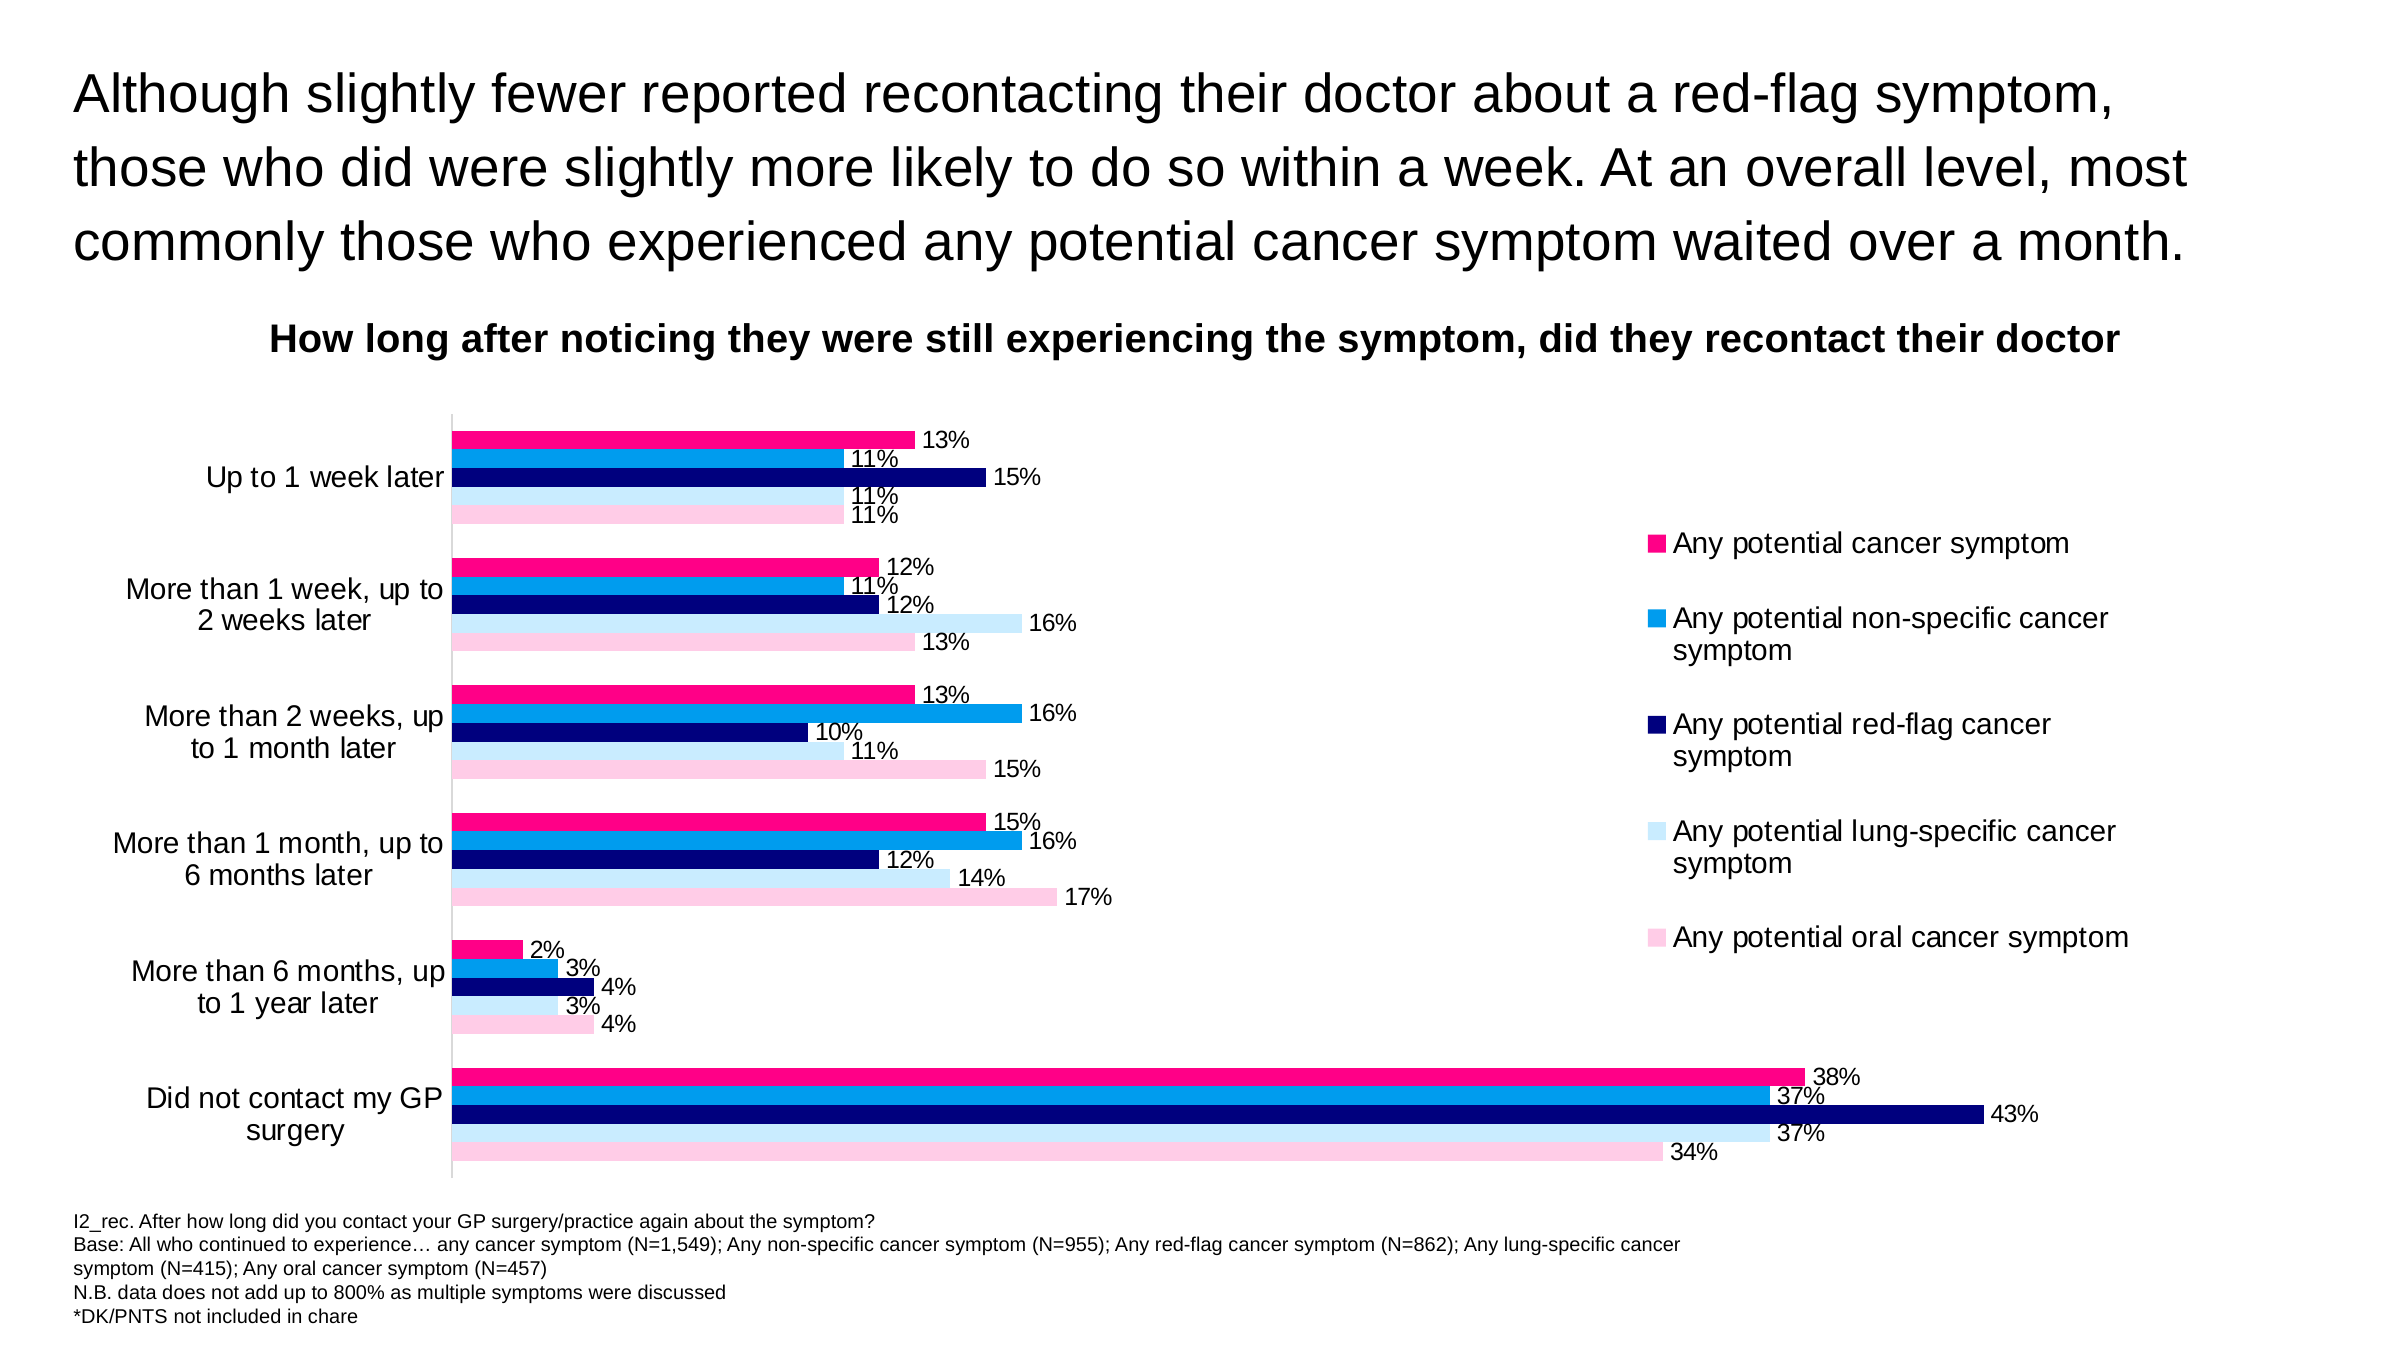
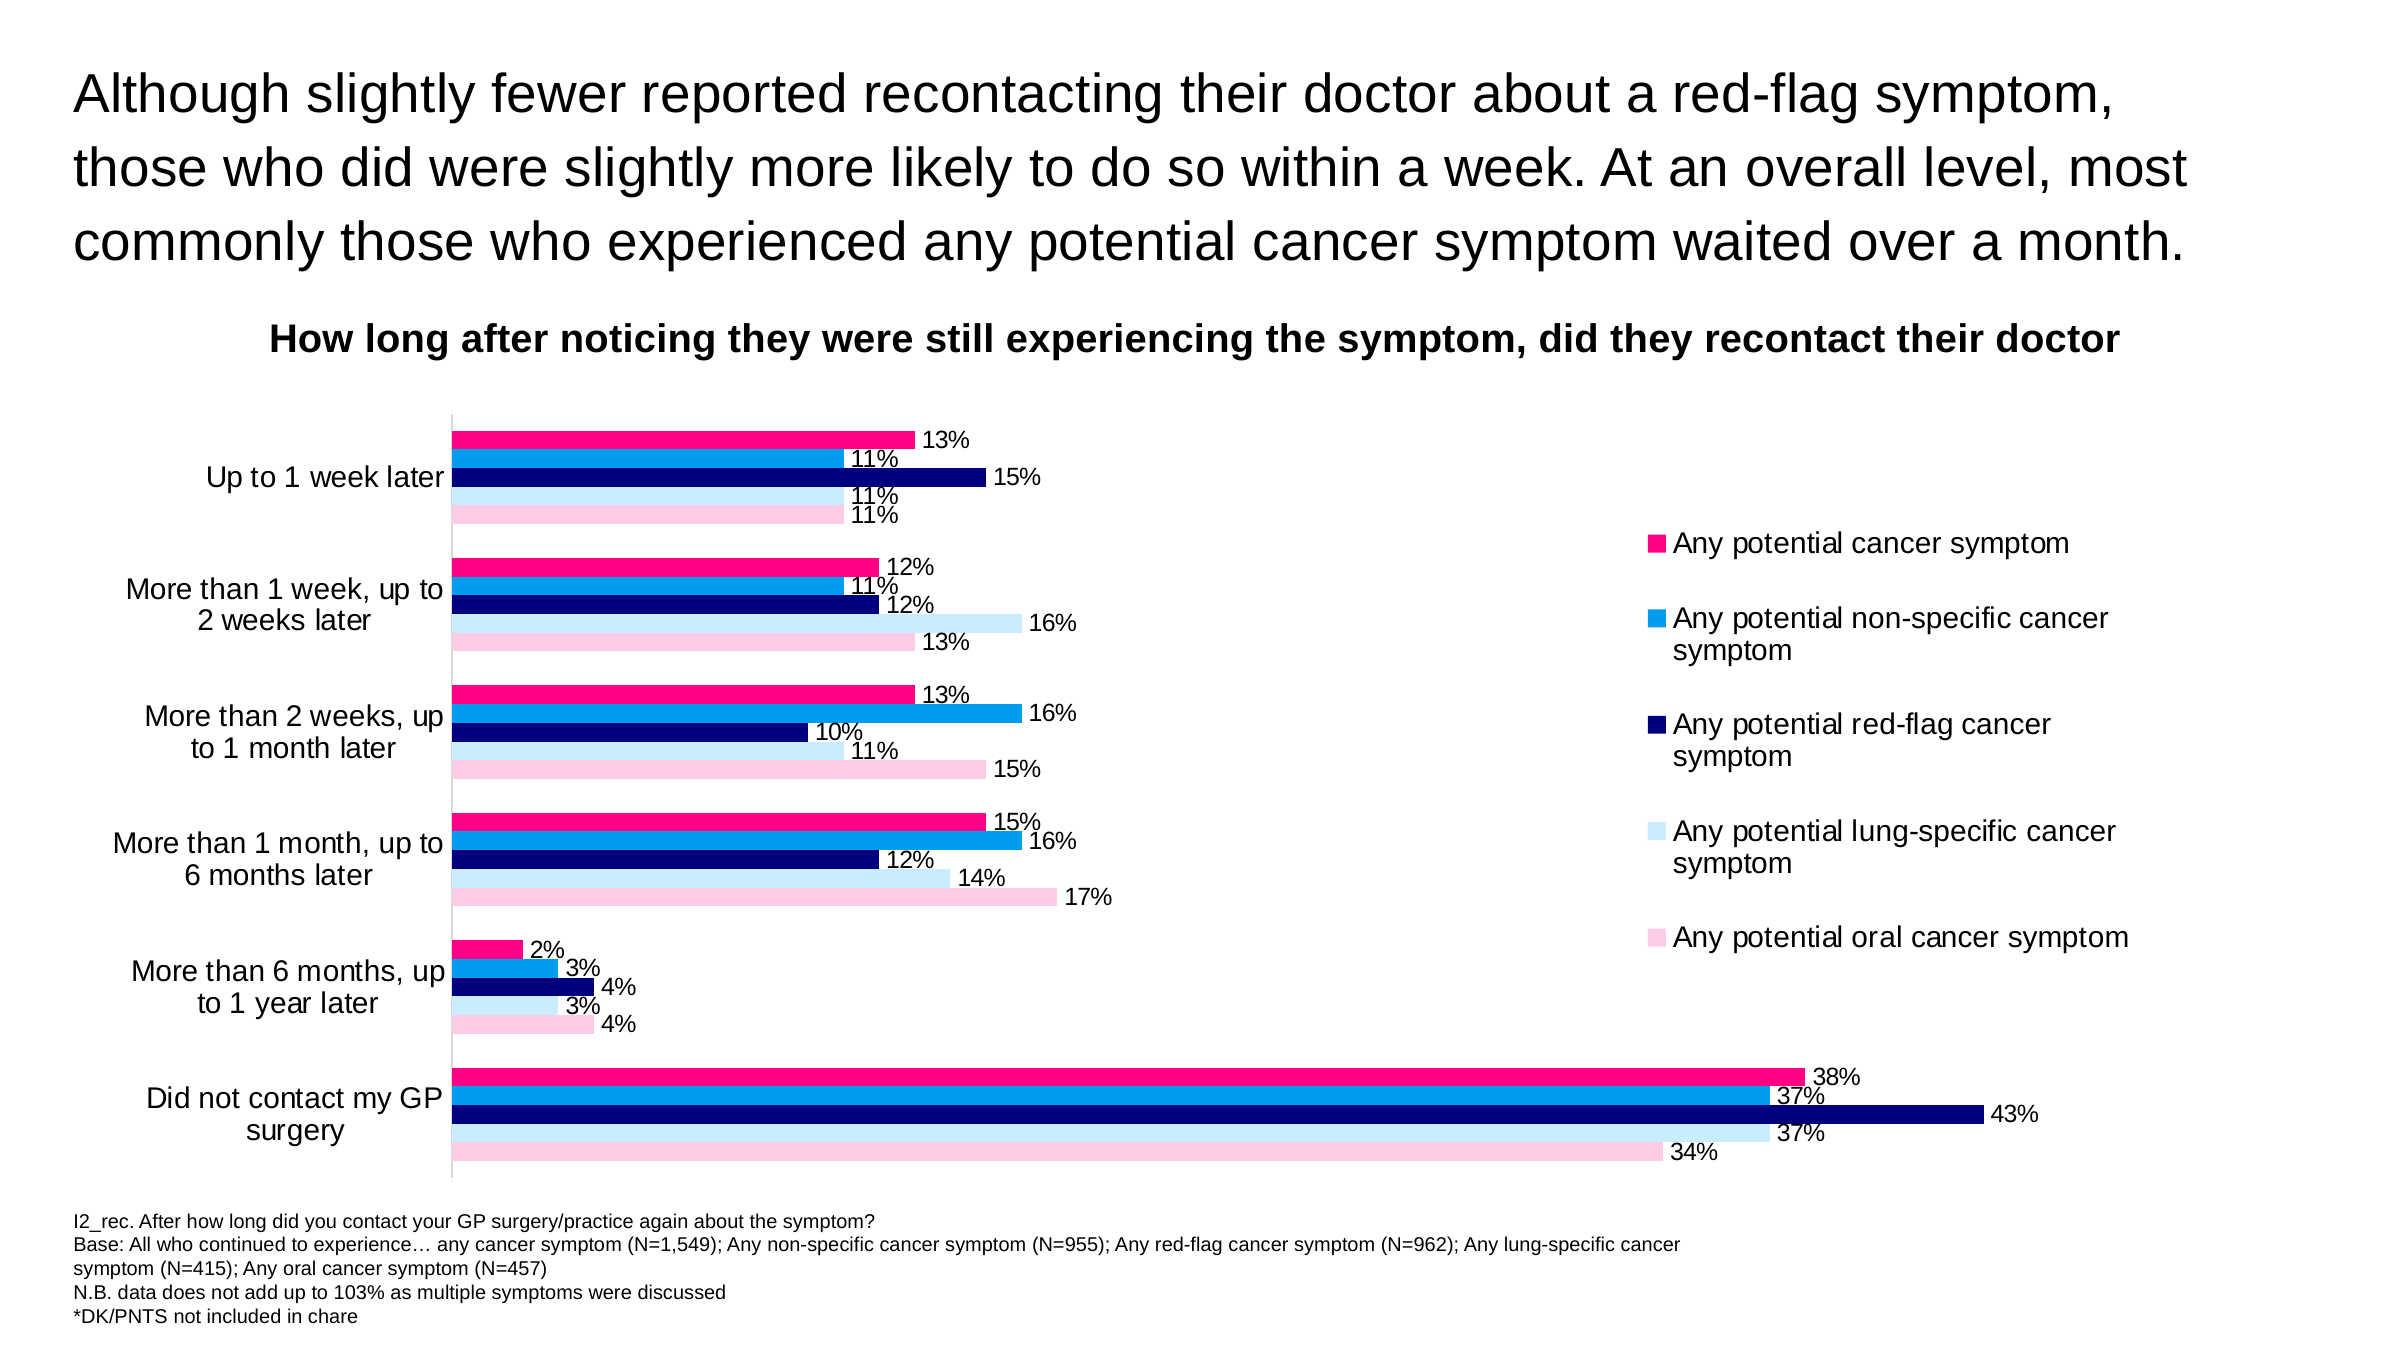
N=862: N=862 -> N=962
800%: 800% -> 103%
